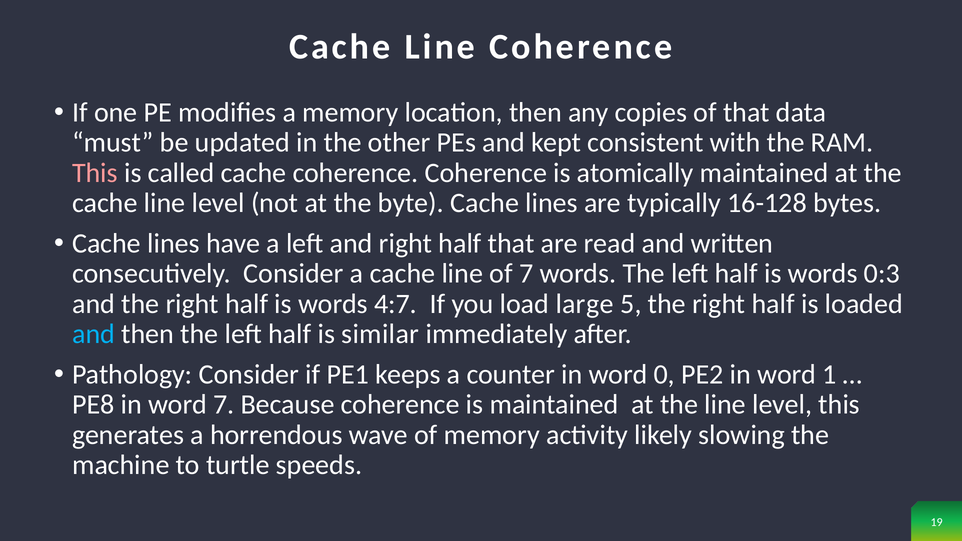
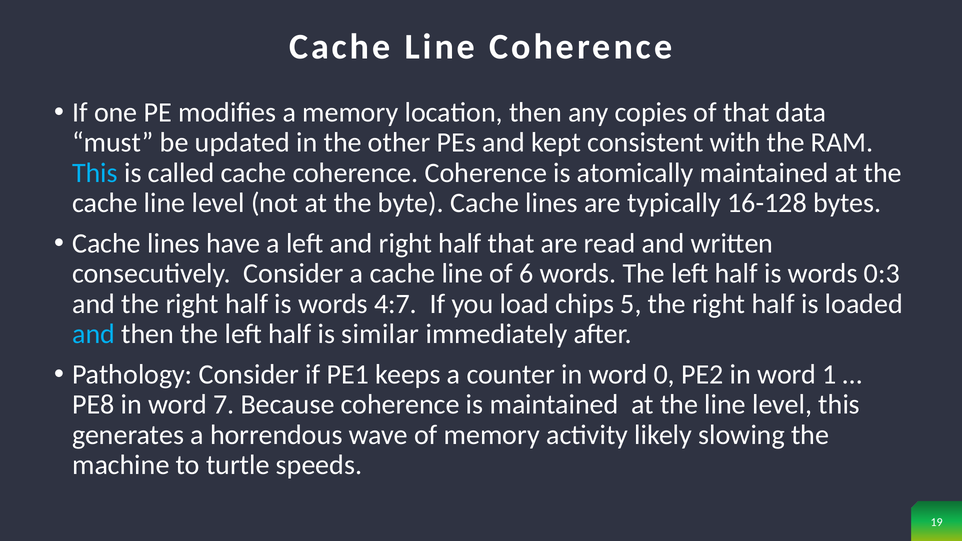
This at (95, 173) colour: pink -> light blue
of 7: 7 -> 6
large: large -> chips
